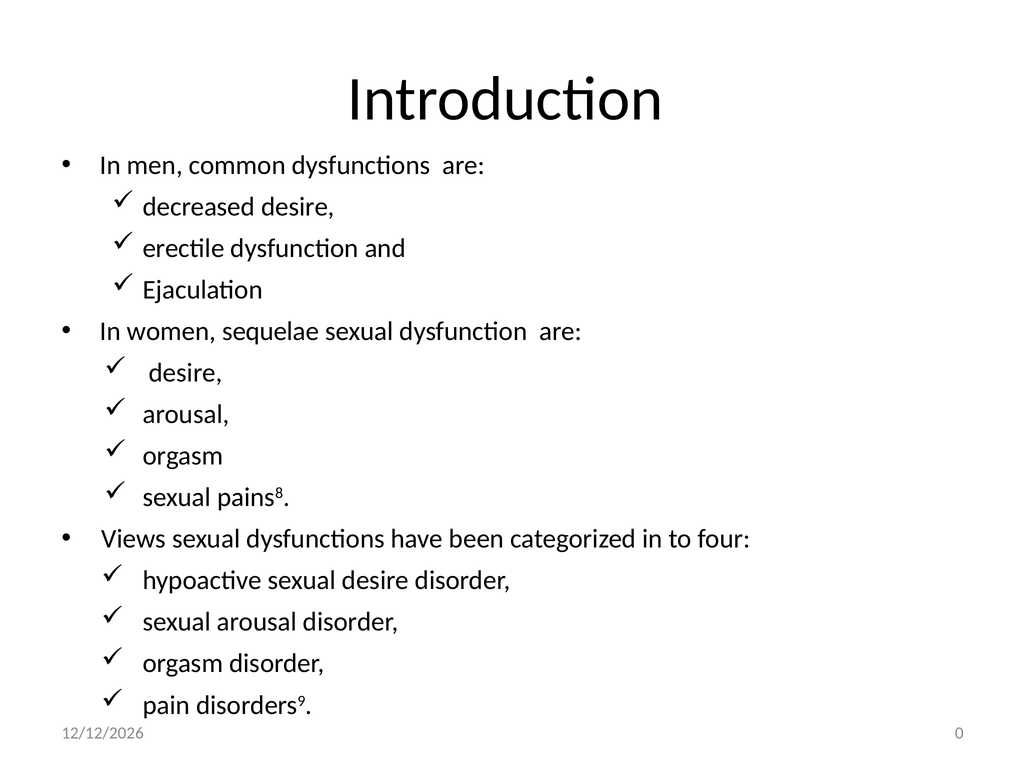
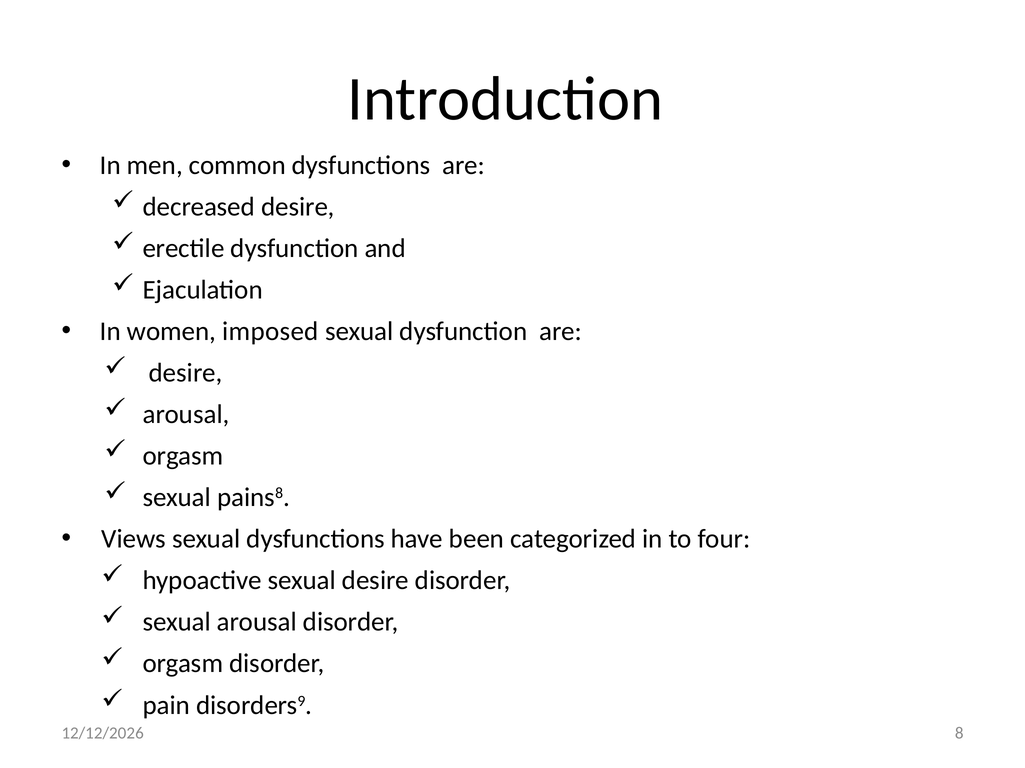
sequelae: sequelae -> imposed
0: 0 -> 8
